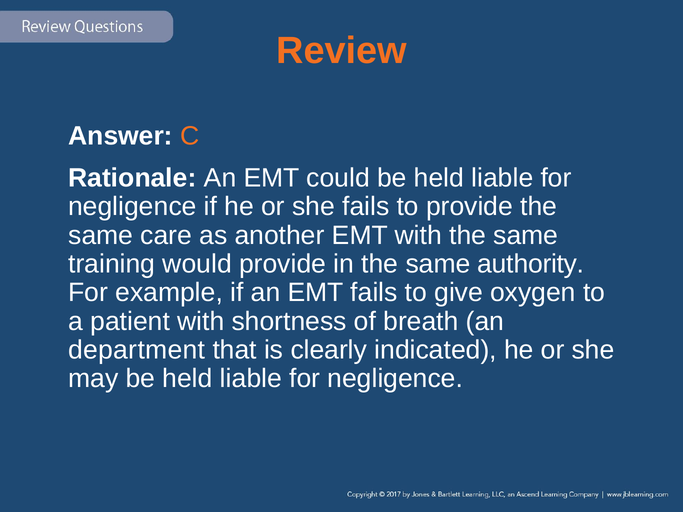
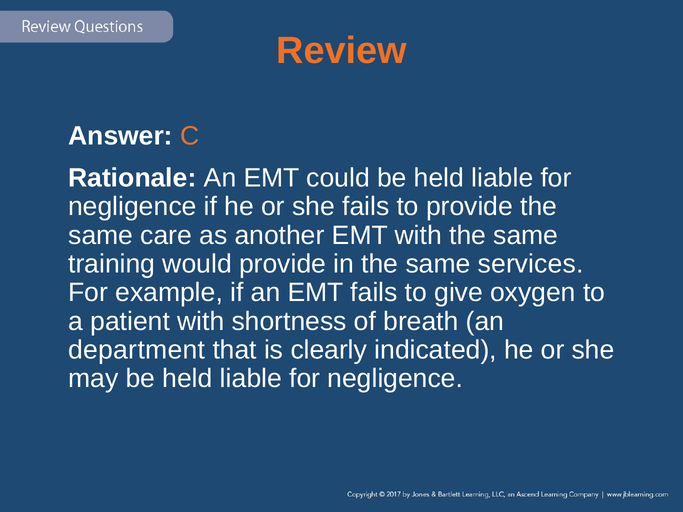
authority: authority -> services
